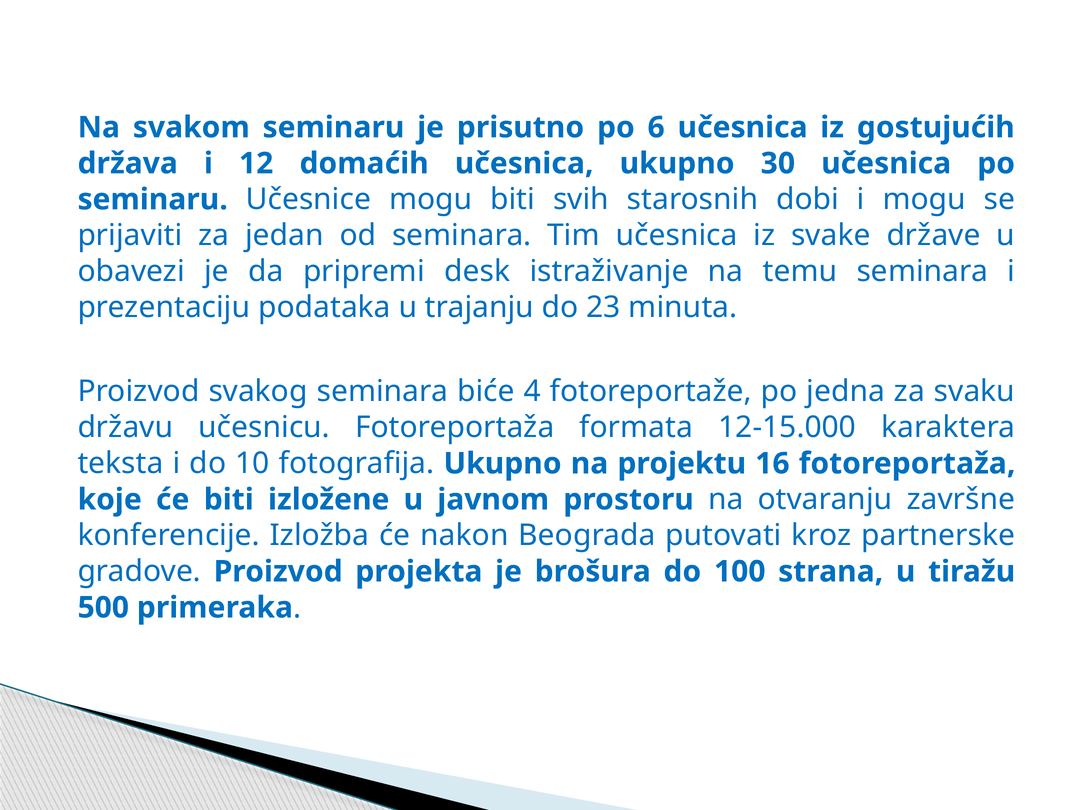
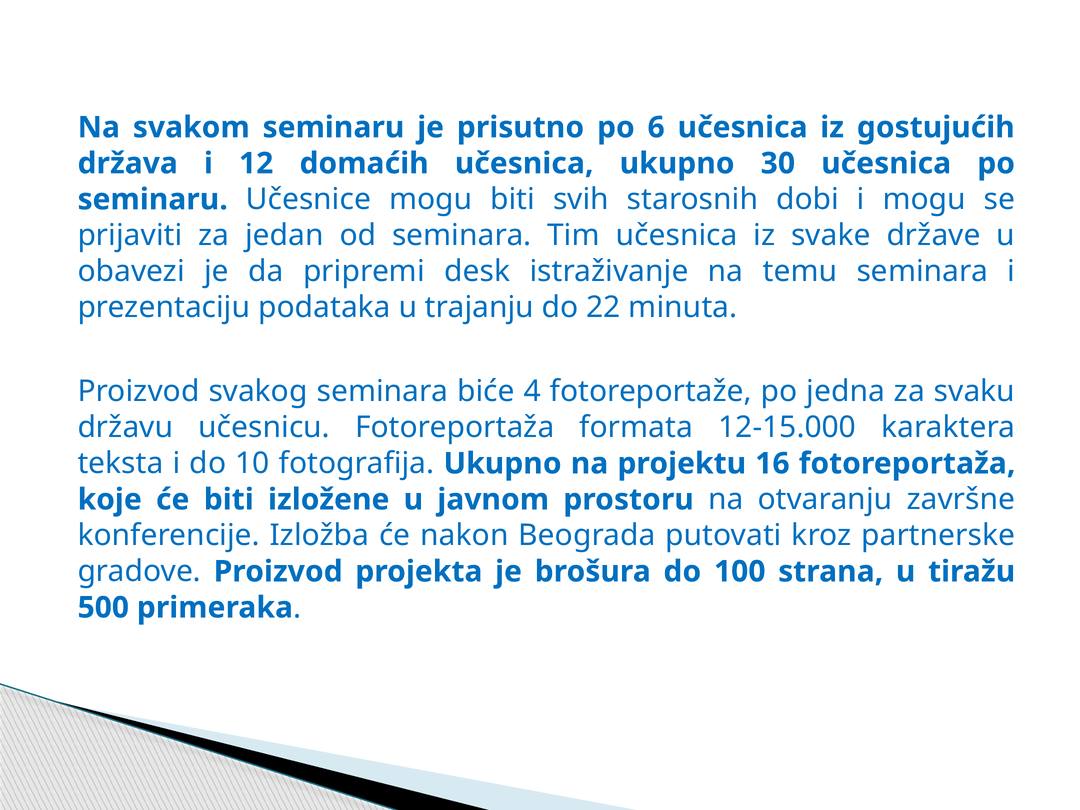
23: 23 -> 22
